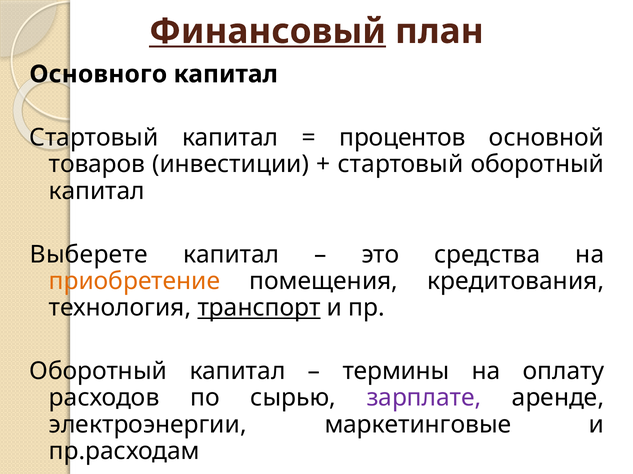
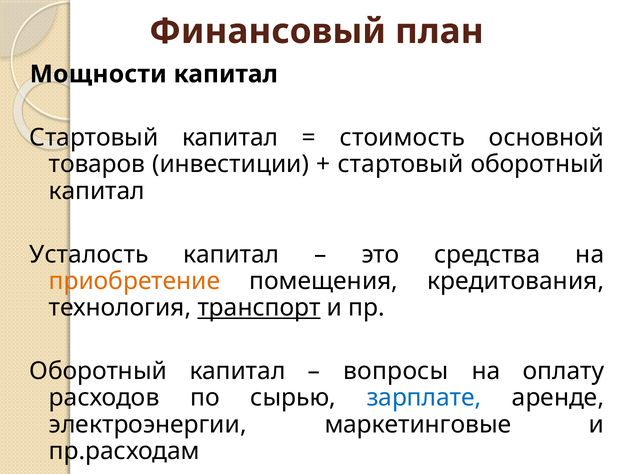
Финансовый underline: present -> none
Основного: Основного -> Мощности
процентов: процентов -> стоимость
Выберете: Выберете -> Усталость
термины: термины -> вопросы
зарплате colour: purple -> blue
